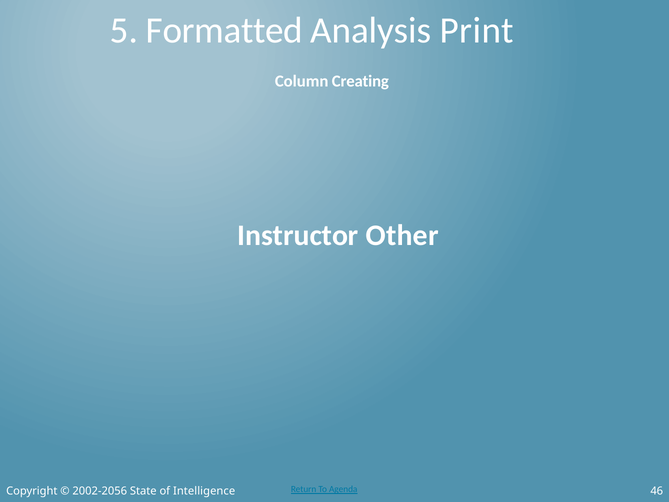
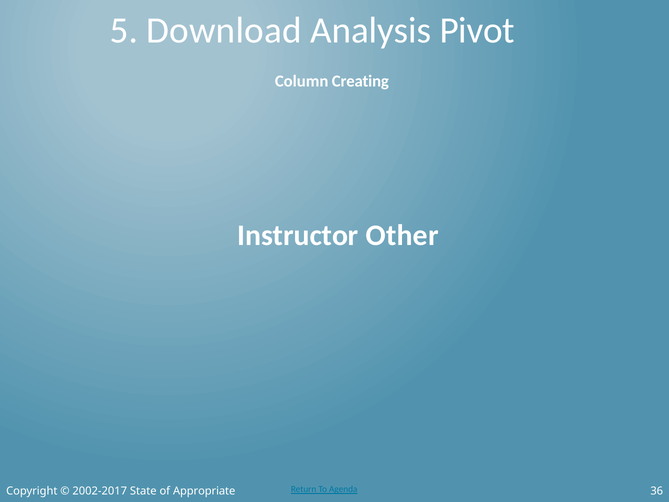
Formatted: Formatted -> Download
Print: Print -> Pivot
46: 46 -> 36
2002-2056: 2002-2056 -> 2002-2017
Intelligence: Intelligence -> Appropriate
